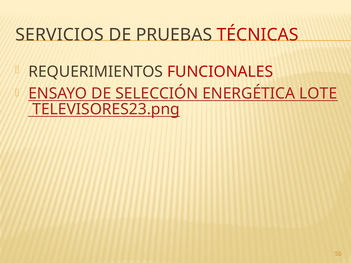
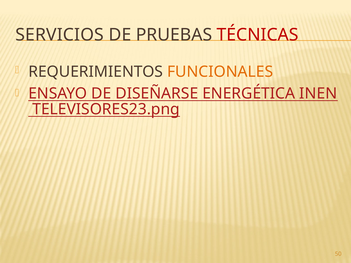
FUNCIONALES colour: red -> orange
SELECCIÓN: SELECCIÓN -> DISEÑARSE
LOTE: LOTE -> INEN
